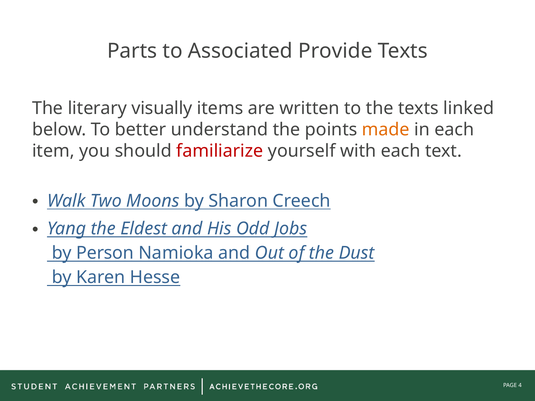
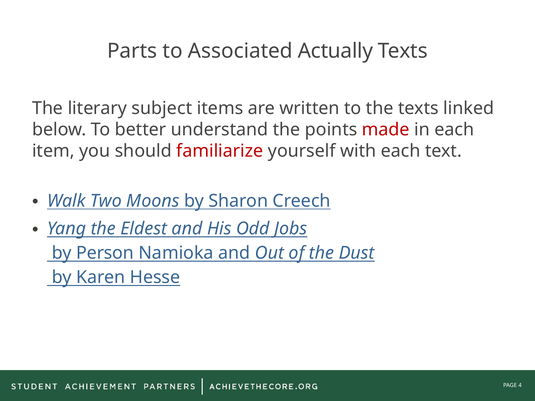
Provide: Provide -> Actually
visually: visually -> subject
made colour: orange -> red
